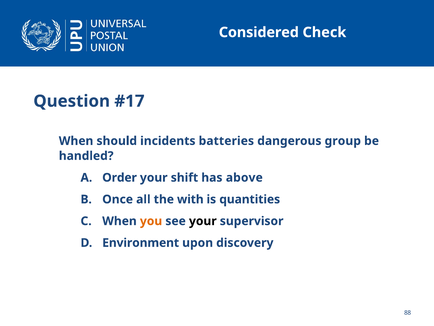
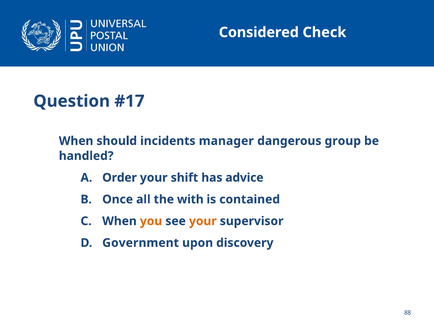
batteries: batteries -> manager
above: above -> advice
quantities: quantities -> contained
your at (203, 221) colour: black -> orange
Environment: Environment -> Government
